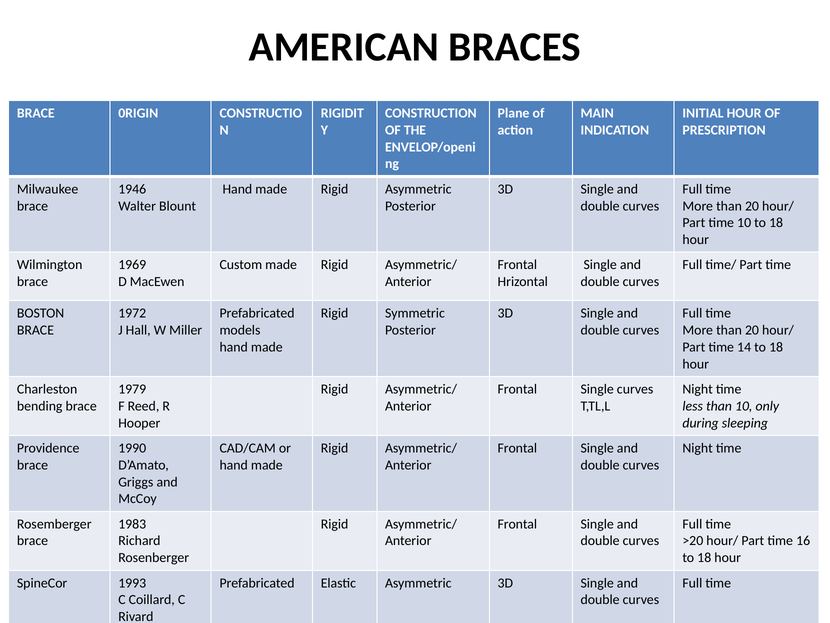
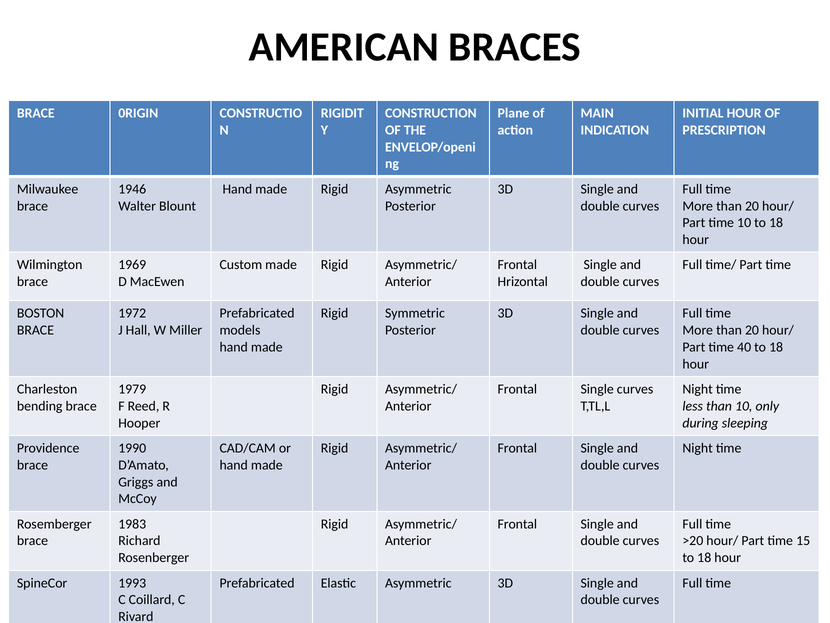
14: 14 -> 40
16: 16 -> 15
